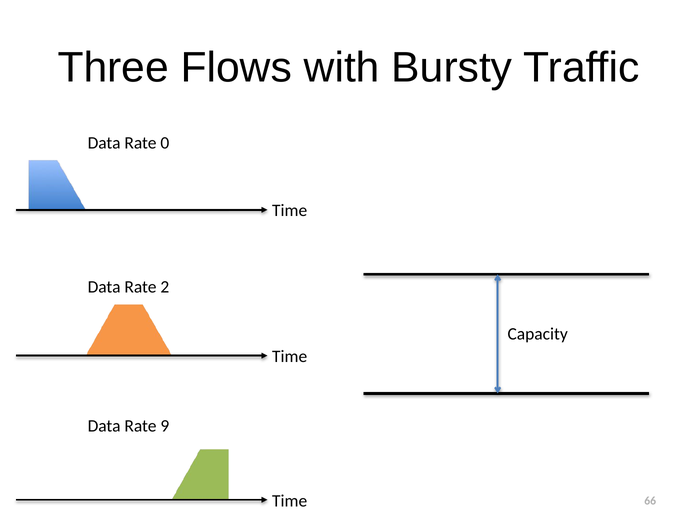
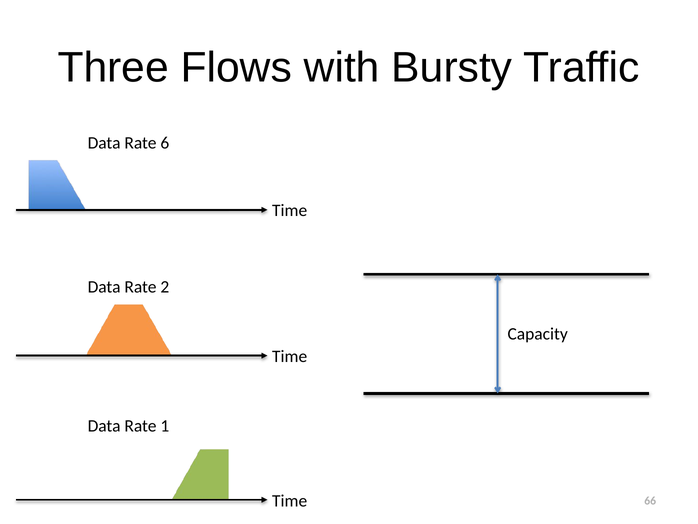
0: 0 -> 6
9: 9 -> 1
